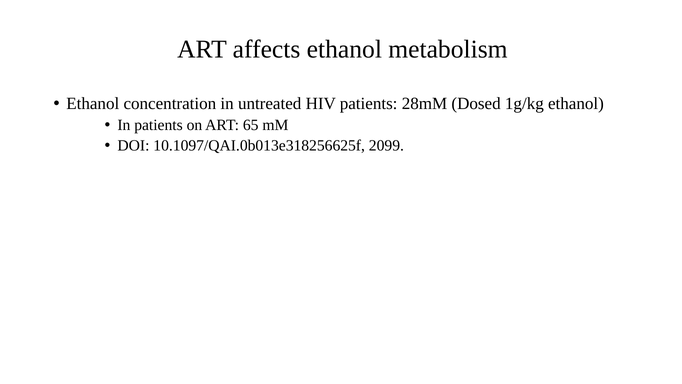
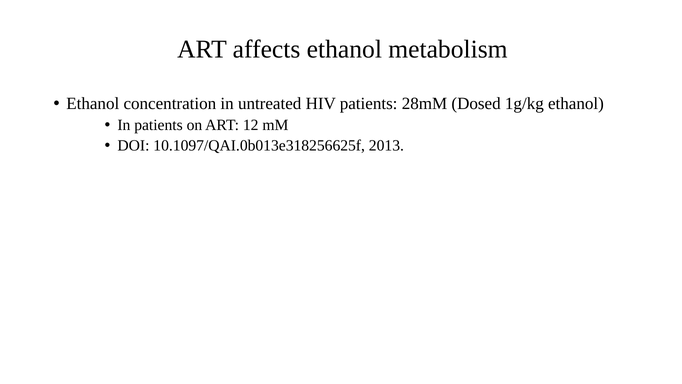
65: 65 -> 12
2099: 2099 -> 2013
